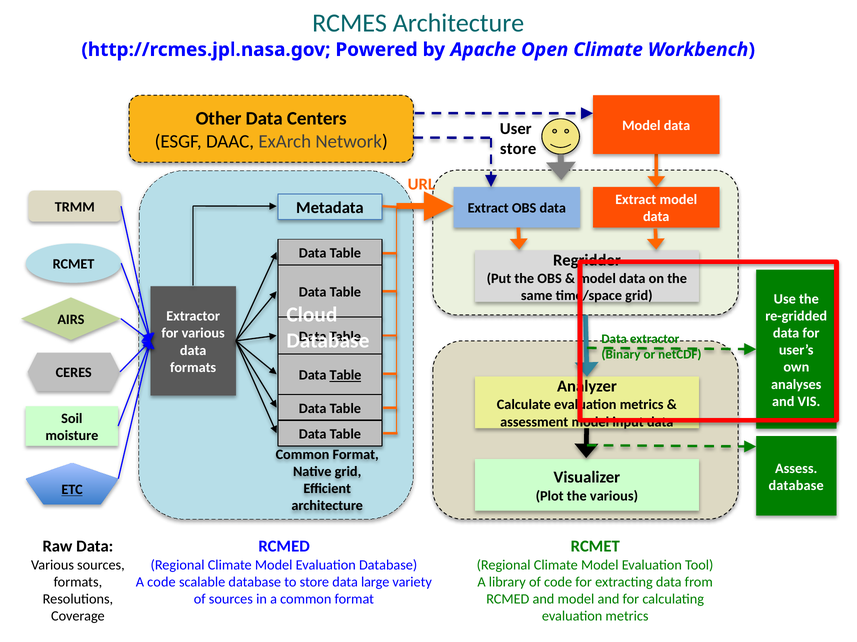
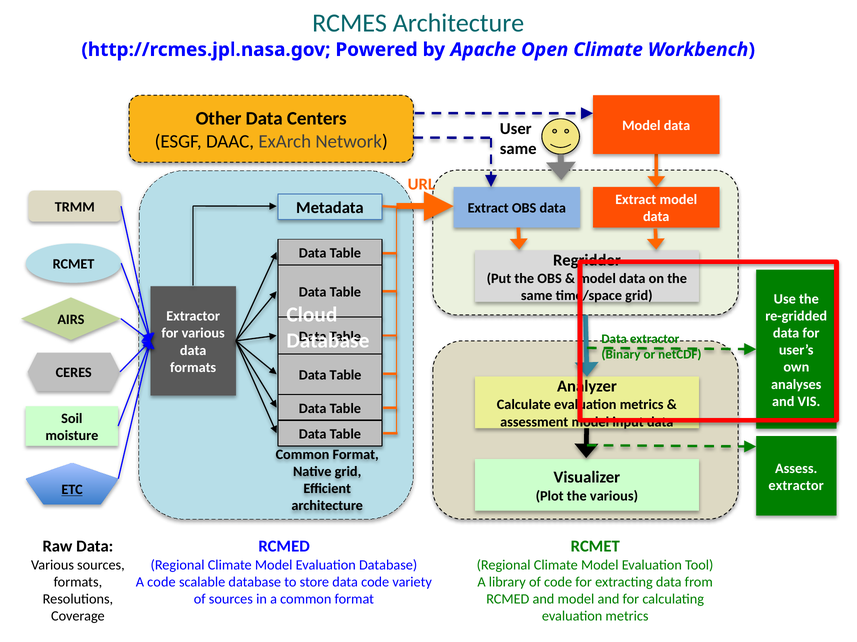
store at (518, 149): store -> same
Table at (345, 376) underline: present -> none
database at (796, 486): database -> extractor
data large: large -> code
